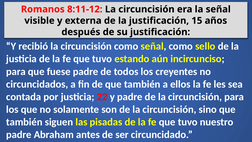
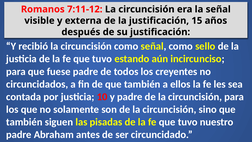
8:11-12: 8:11-12 -> 7:11-12
22: 22 -> 10
